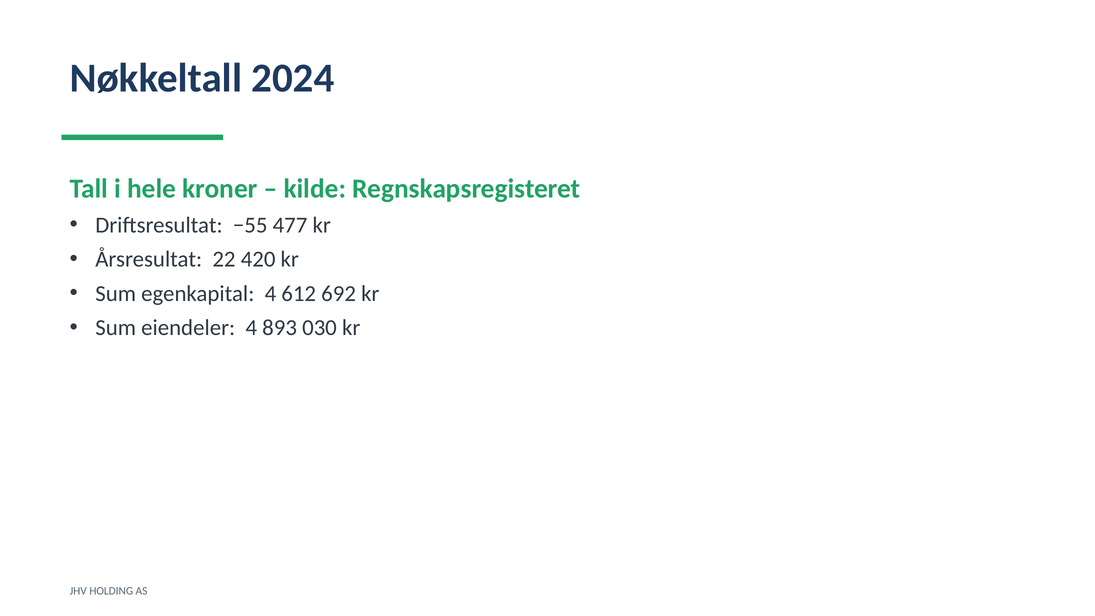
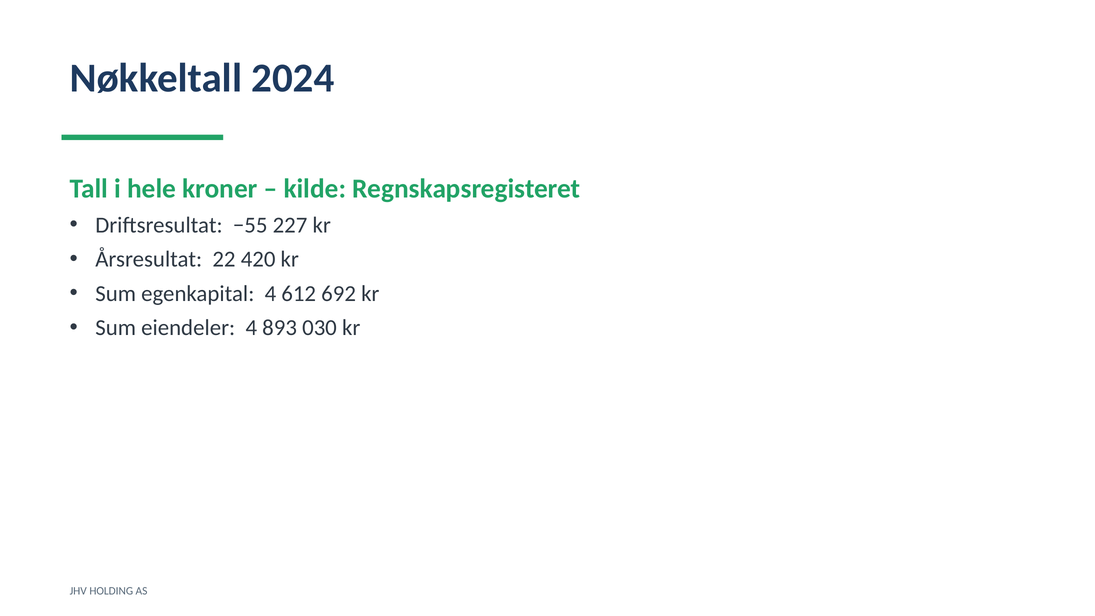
477: 477 -> 227
